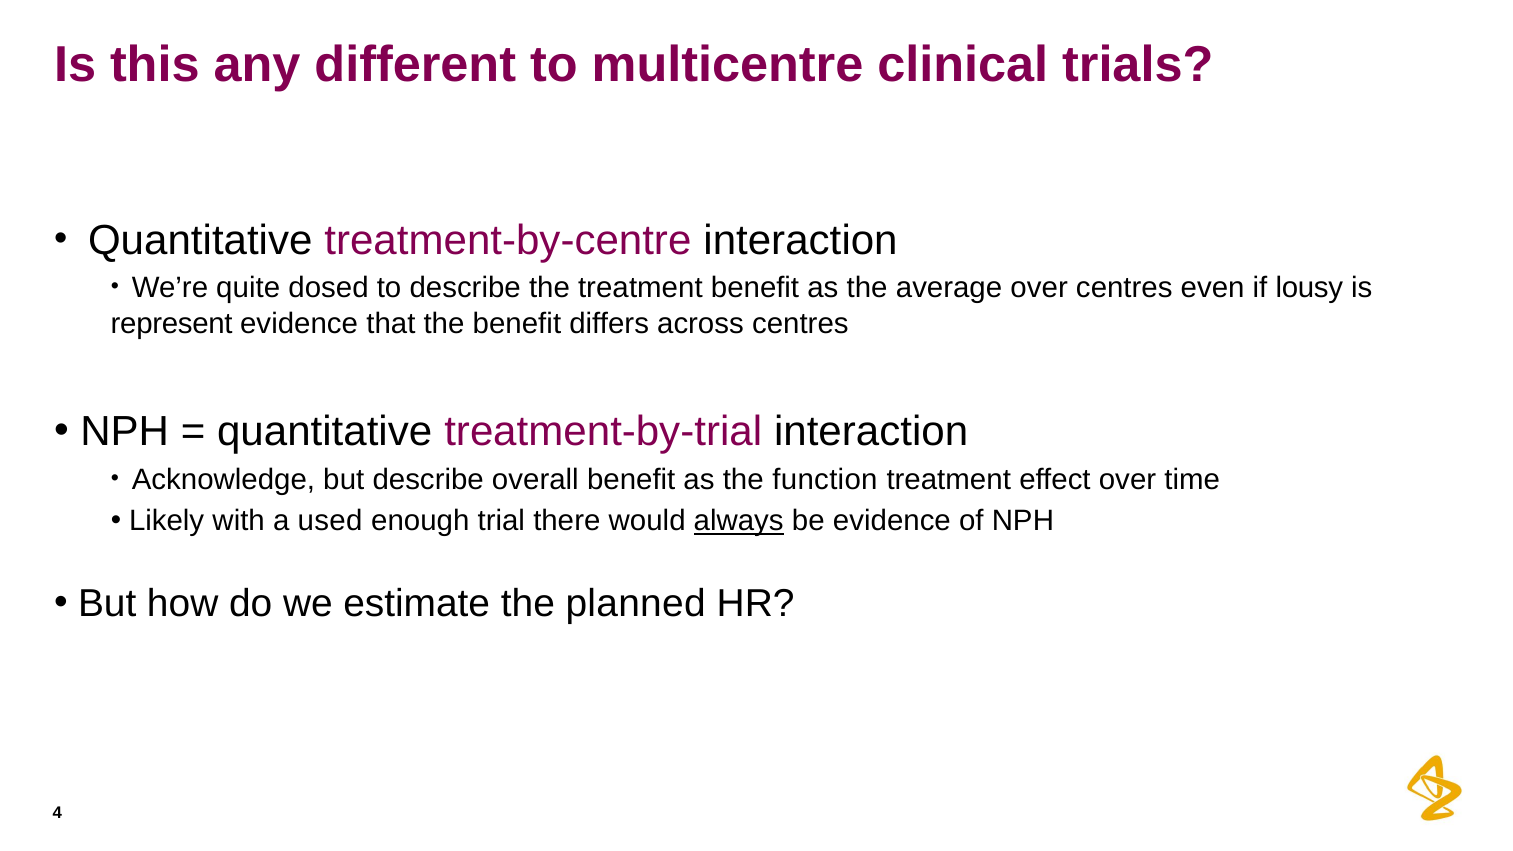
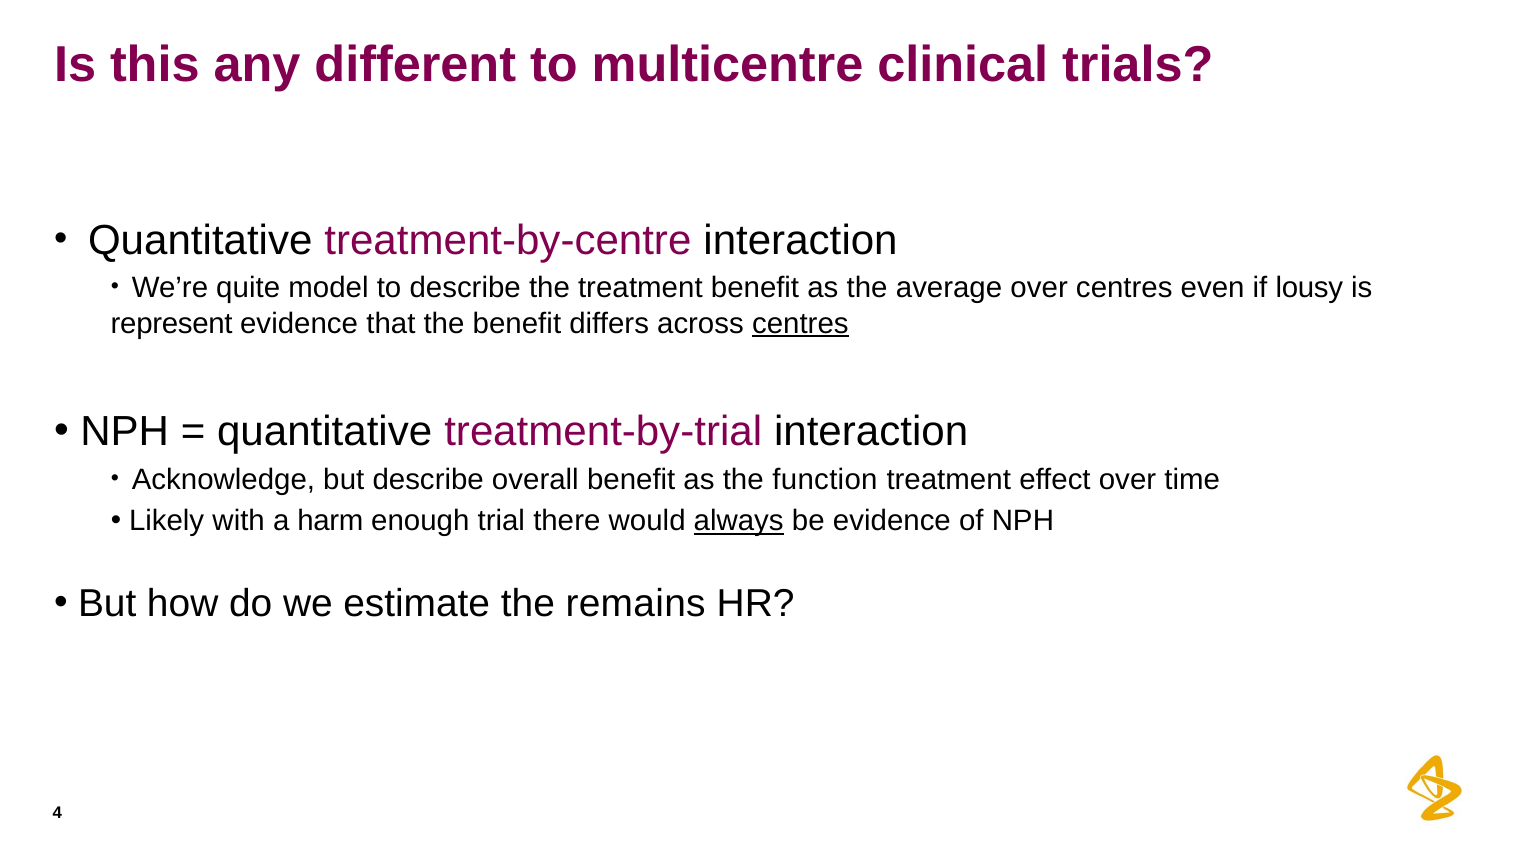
dosed: dosed -> model
centres at (800, 324) underline: none -> present
used: used -> harm
planned: planned -> remains
